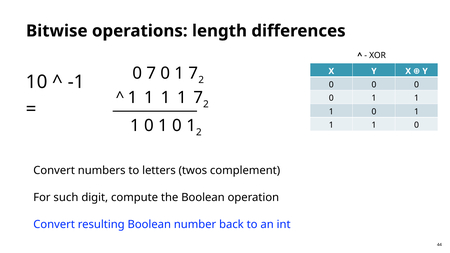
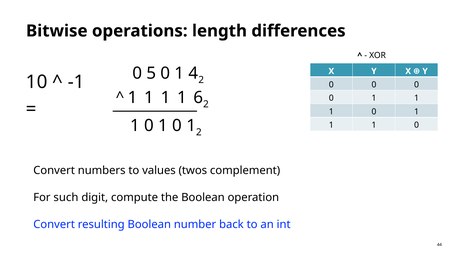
0 7: 7 -> 5
0 1 7: 7 -> 4
1 1 7: 7 -> 6
letters: letters -> values
